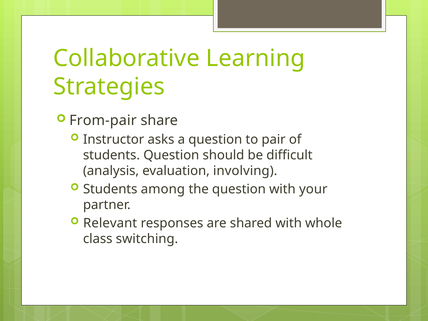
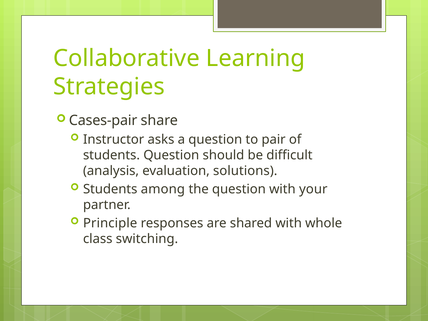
From-pair: From-pair -> Cases-pair
involving: involving -> solutions
Relevant: Relevant -> Principle
